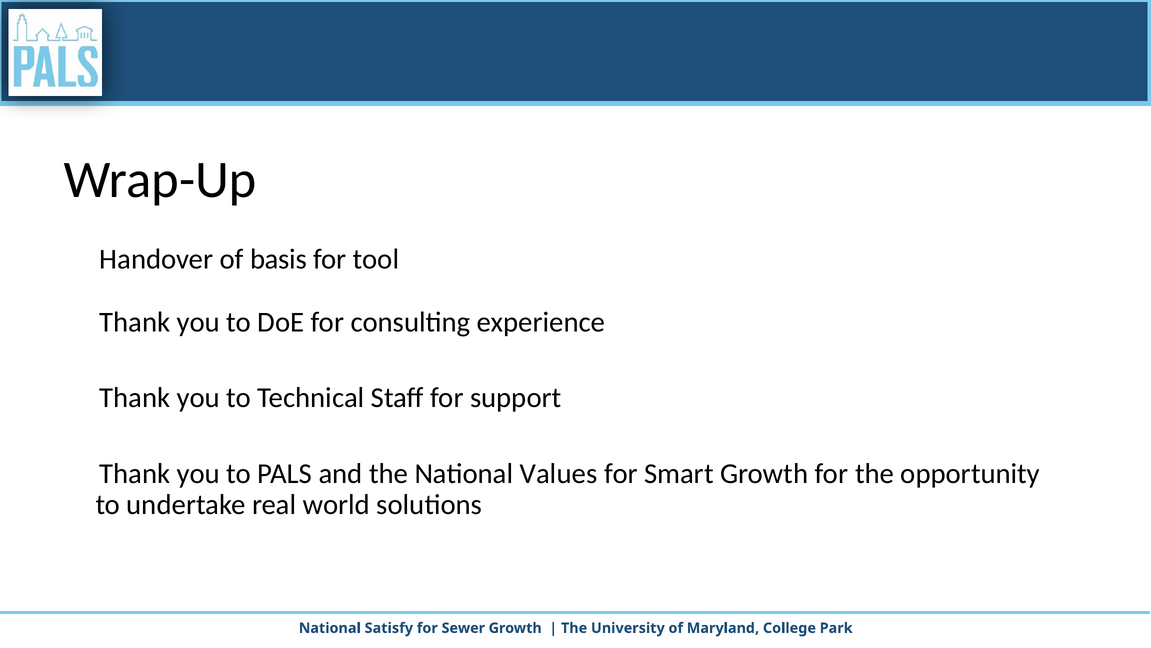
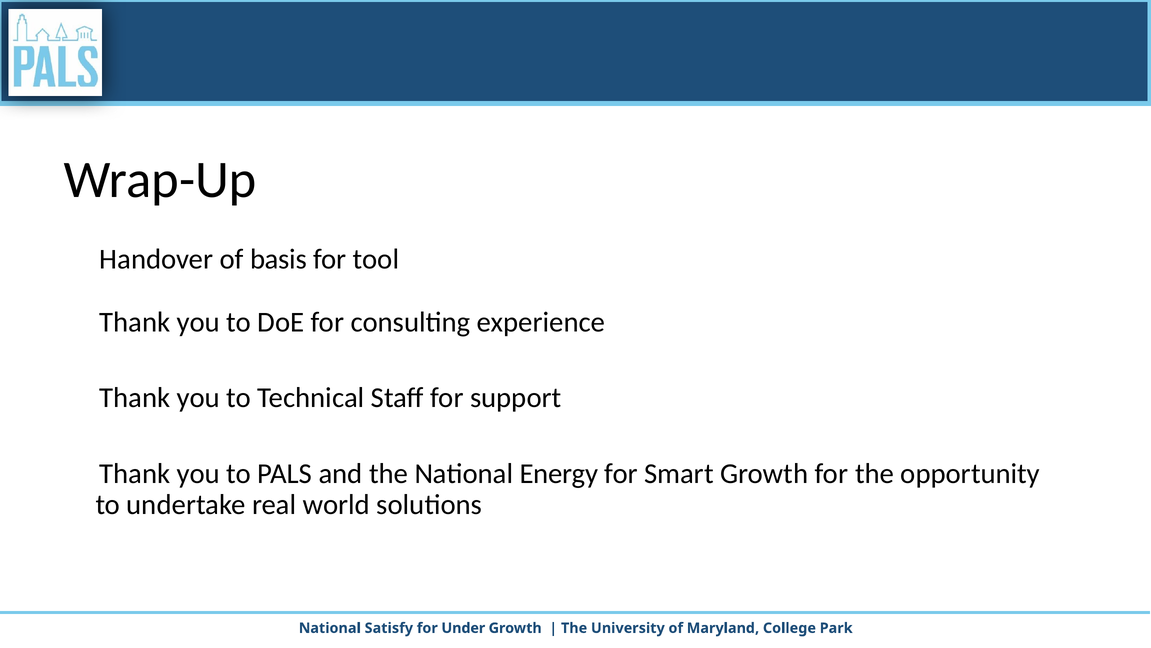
Values: Values -> Energy
Sewer: Sewer -> Under
